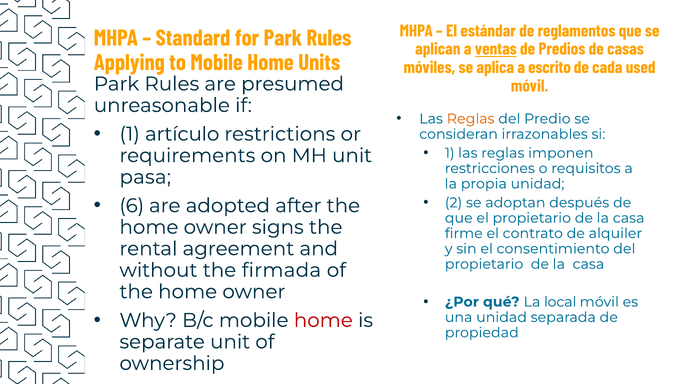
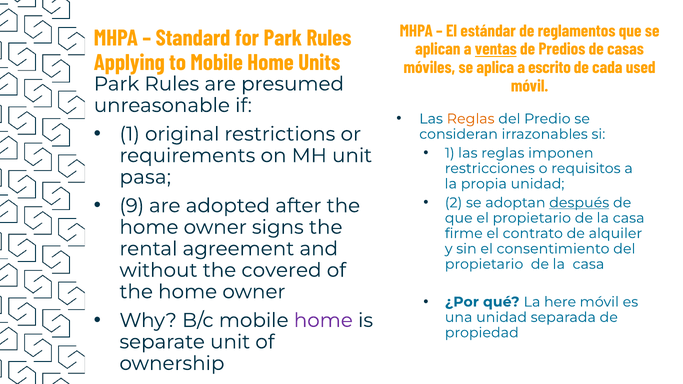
artículo: artículo -> original
después underline: none -> present
6: 6 -> 9
firmada: firmada -> covered
local: local -> here
home at (323, 320) colour: red -> purple
